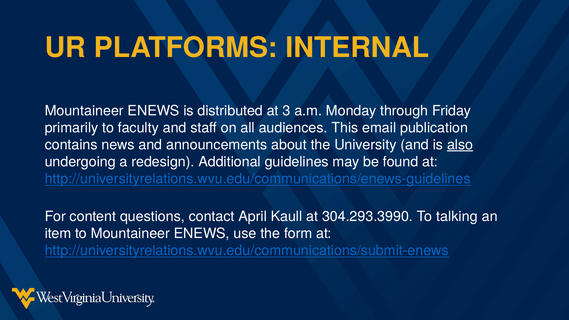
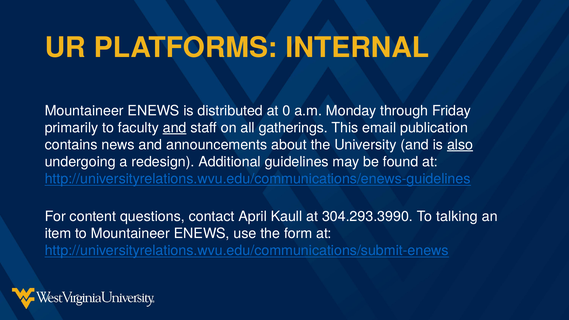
3: 3 -> 0
and at (175, 128) underline: none -> present
audiences: audiences -> gatherings
